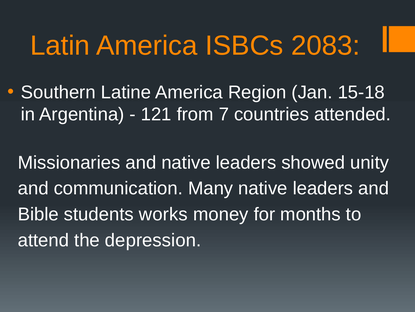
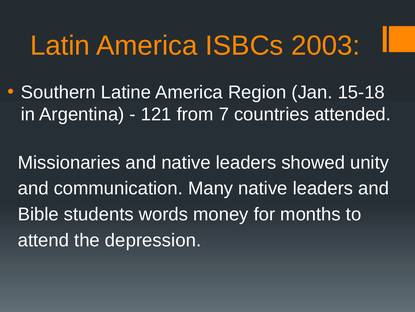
2083: 2083 -> 2003
works: works -> words
